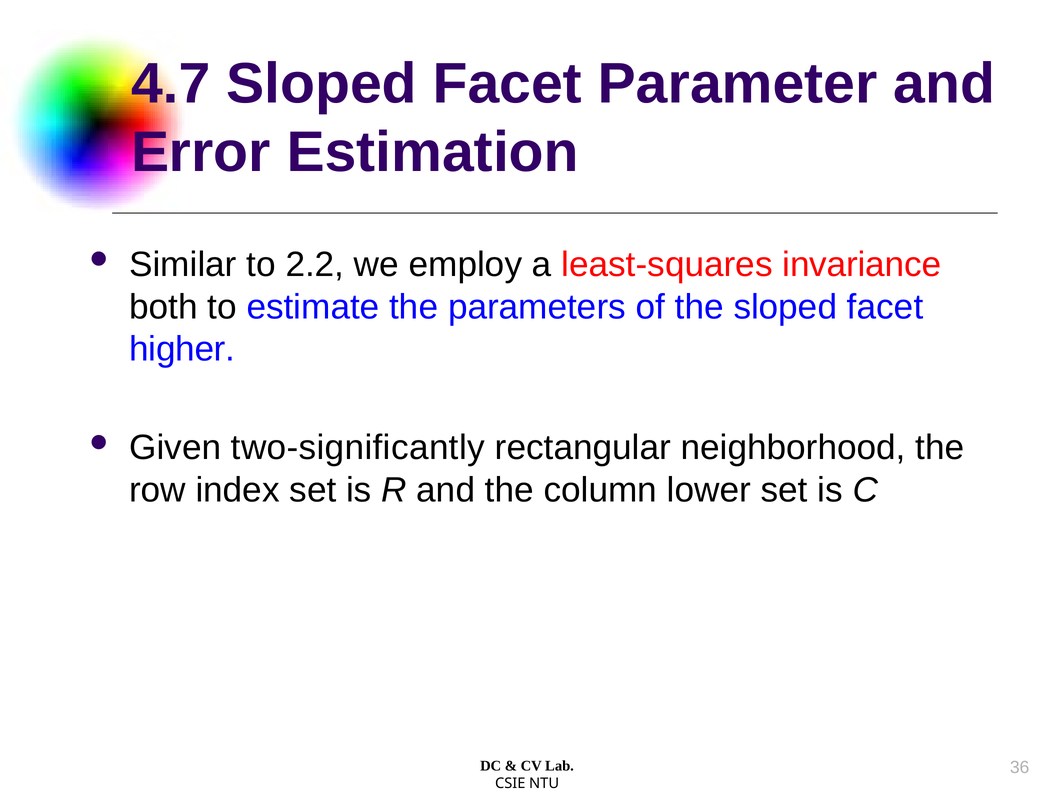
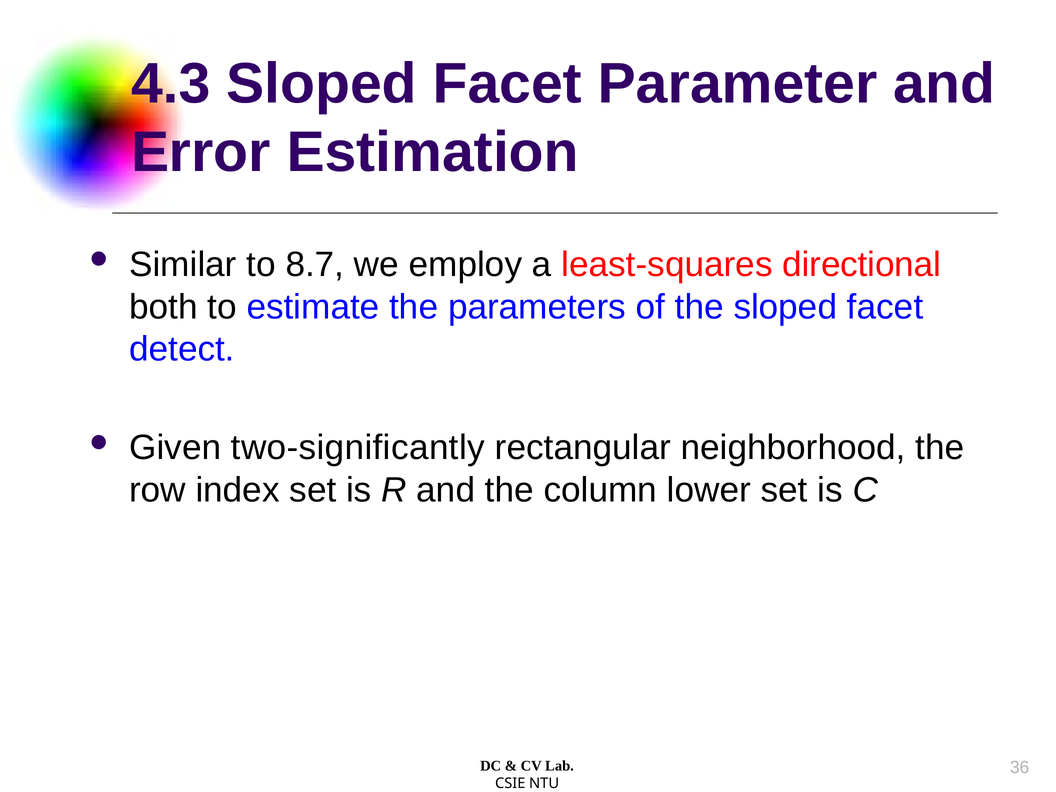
4.7: 4.7 -> 4.3
2.2: 2.2 -> 8.7
invariance: invariance -> directional
higher: higher -> detect
